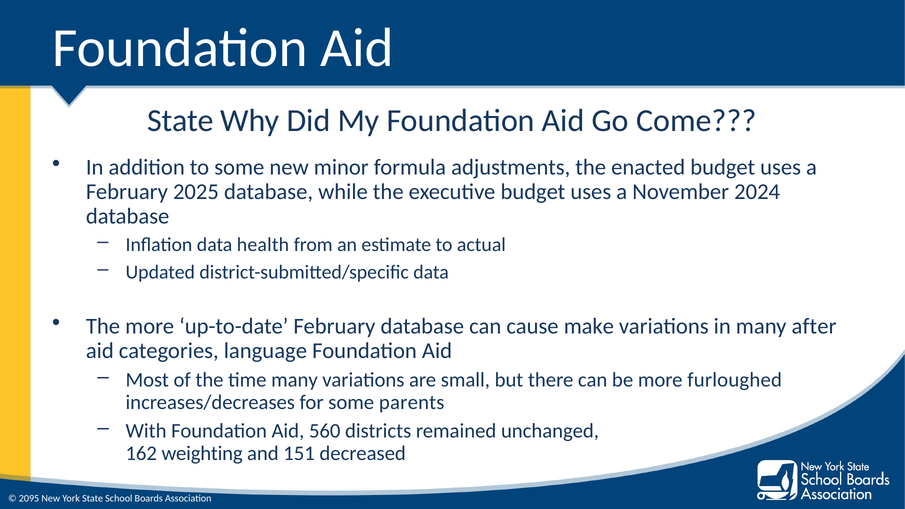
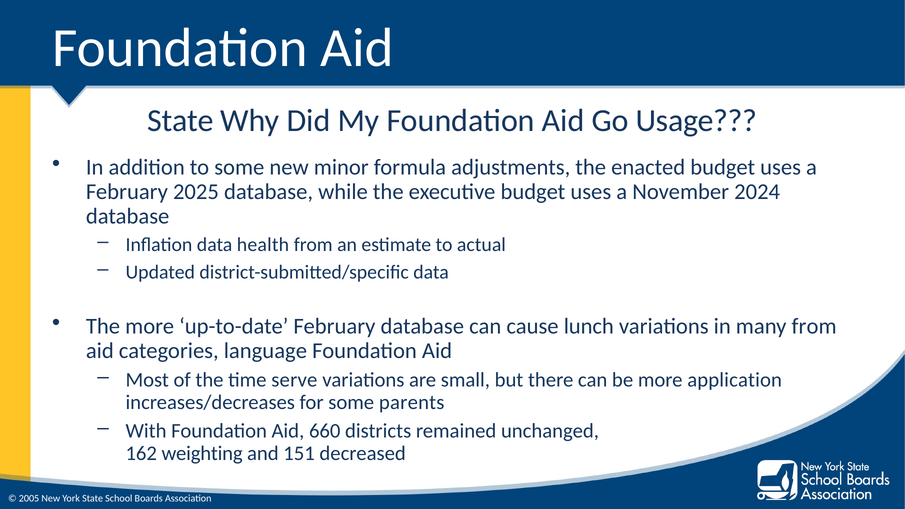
Come: Come -> Usage
make: make -> lunch
many after: after -> from
time many: many -> serve
furloughed: furloughed -> application
560: 560 -> 660
2095: 2095 -> 2005
